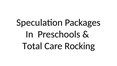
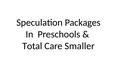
Rocking: Rocking -> Smaller
